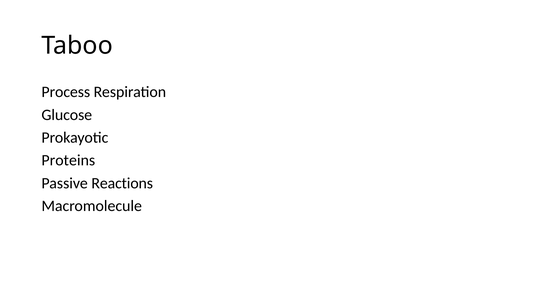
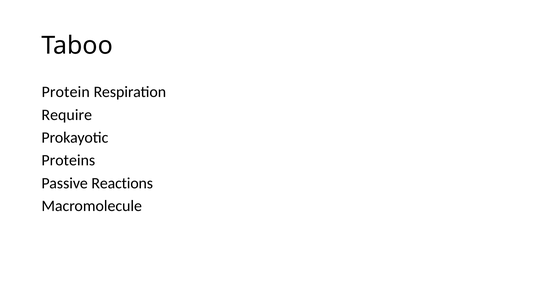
Process: Process -> Protein
Glucose: Glucose -> Require
